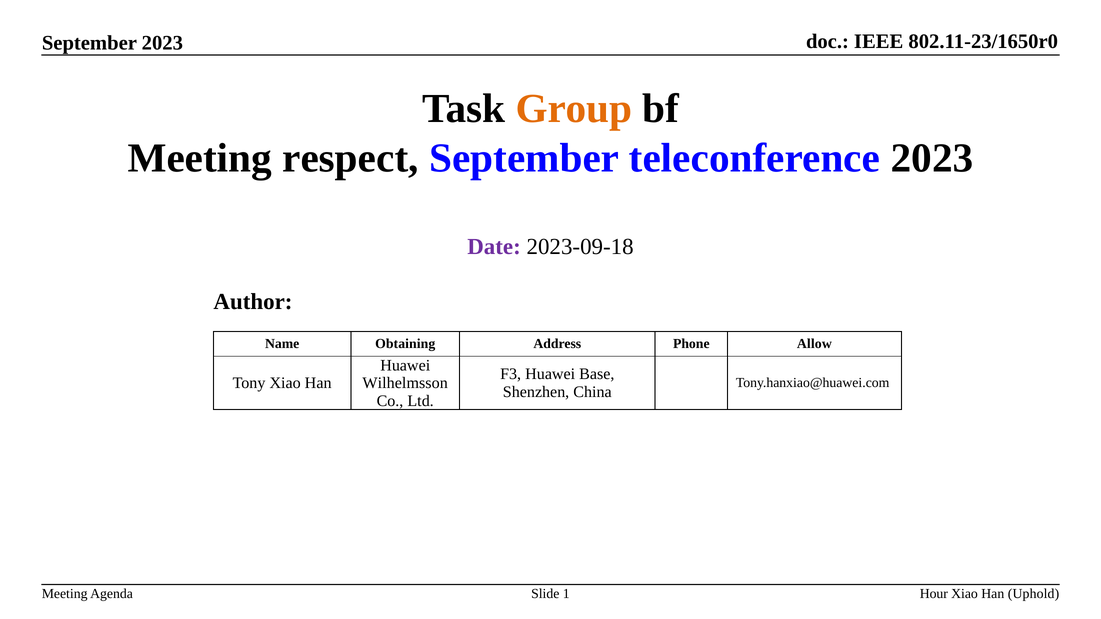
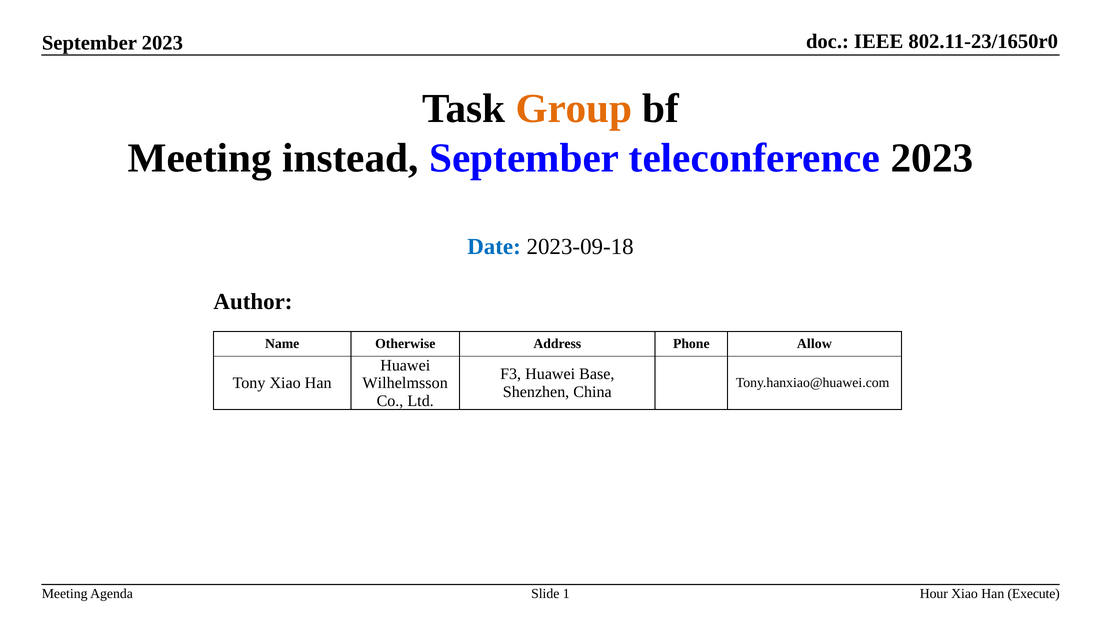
respect: respect -> instead
Date colour: purple -> blue
Obtaining: Obtaining -> Otherwise
Uphold: Uphold -> Execute
